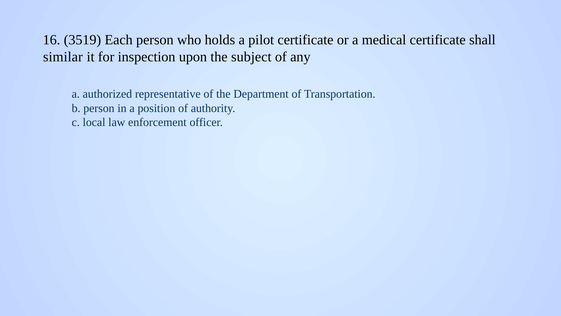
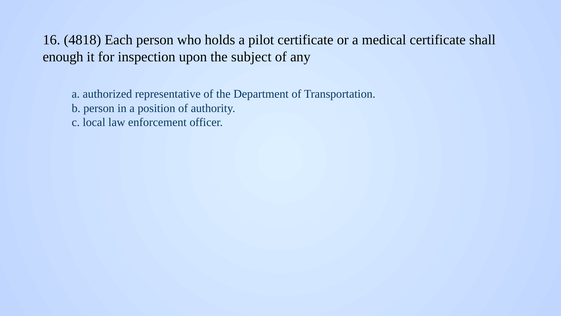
3519: 3519 -> 4818
similar: similar -> enough
